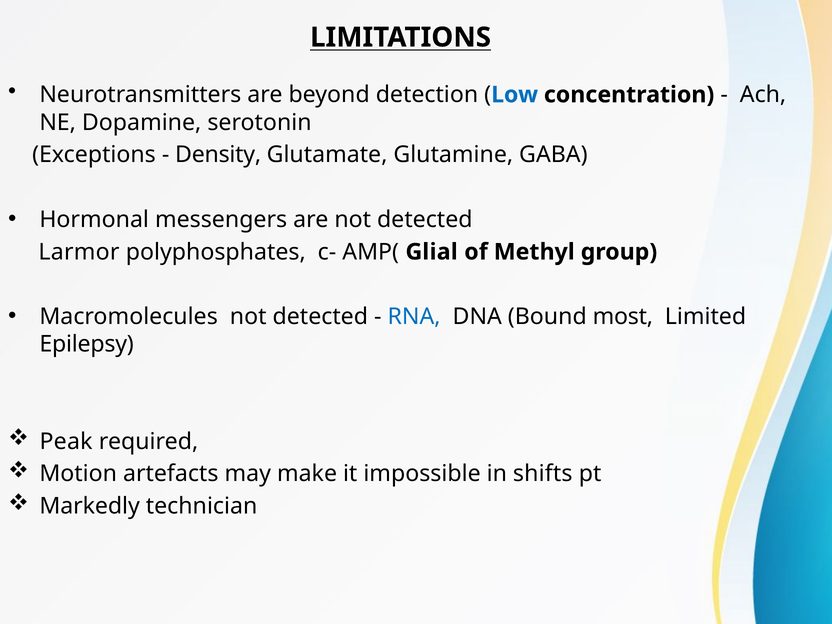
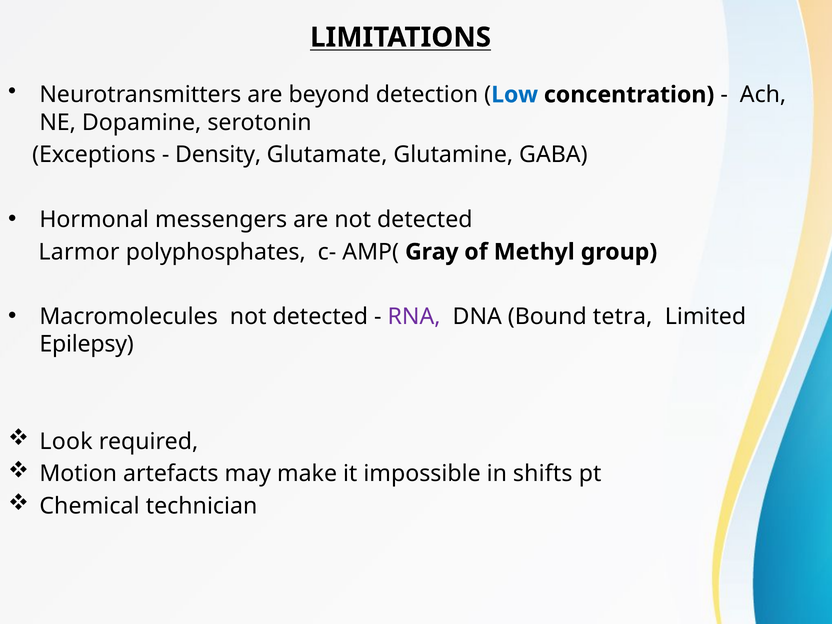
Glial: Glial -> Gray
RNA colour: blue -> purple
most: most -> tetra
Peak: Peak -> Look
Markedly: Markedly -> Chemical
